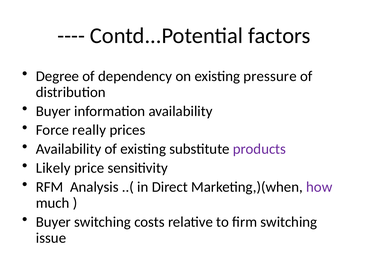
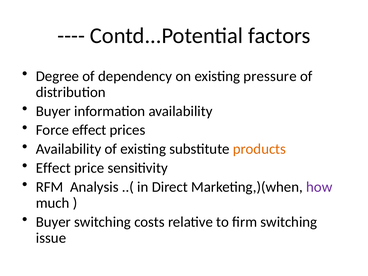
Force really: really -> effect
products colour: purple -> orange
Likely at (53, 168): Likely -> Effect
